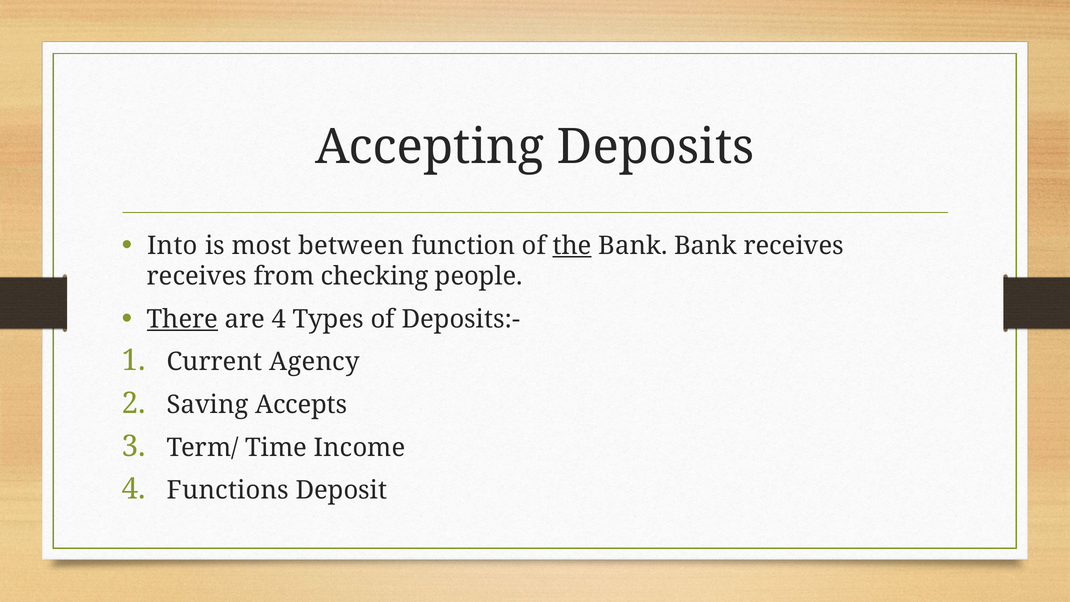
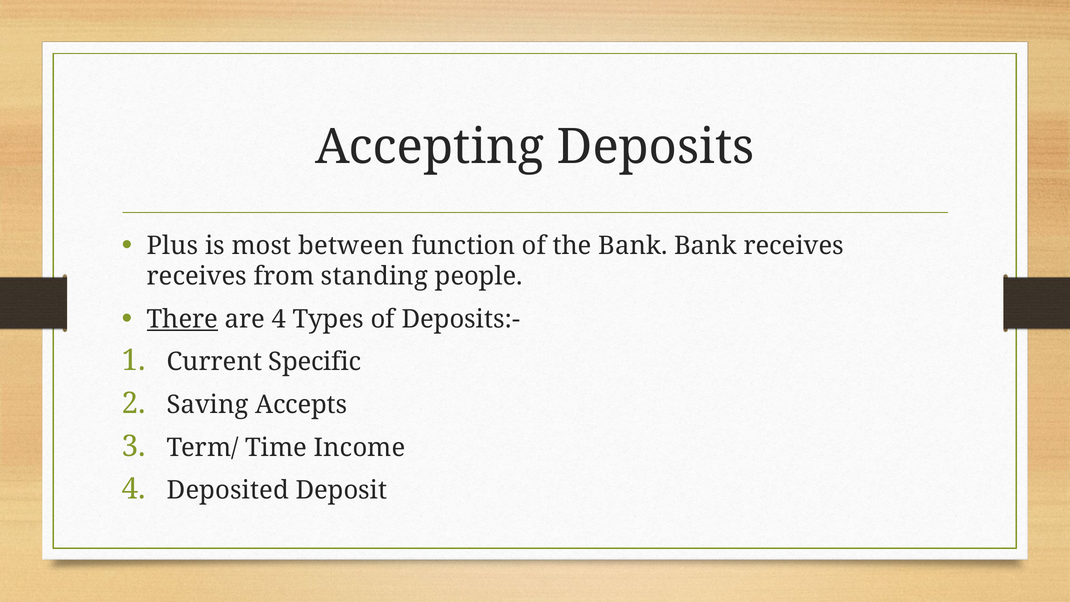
Into: Into -> Plus
the underline: present -> none
checking: checking -> standing
Agency: Agency -> Specific
Functions: Functions -> Deposited
